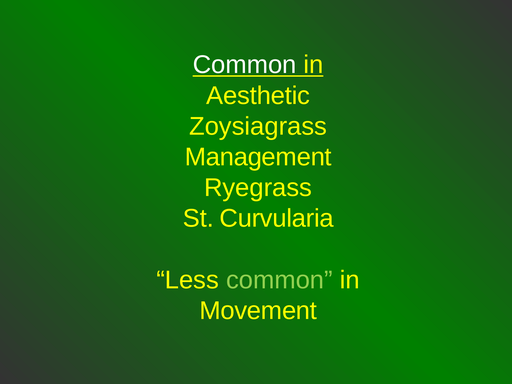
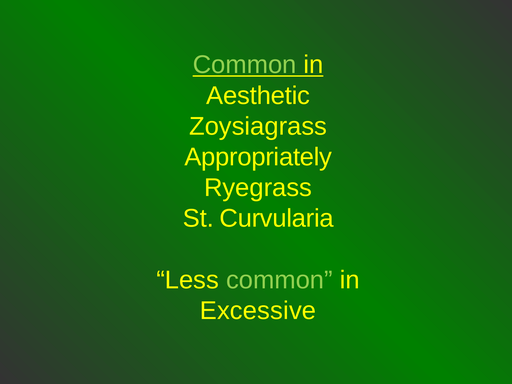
Common at (245, 65) colour: white -> light green
Management: Management -> Appropriately
Movement: Movement -> Excessive
